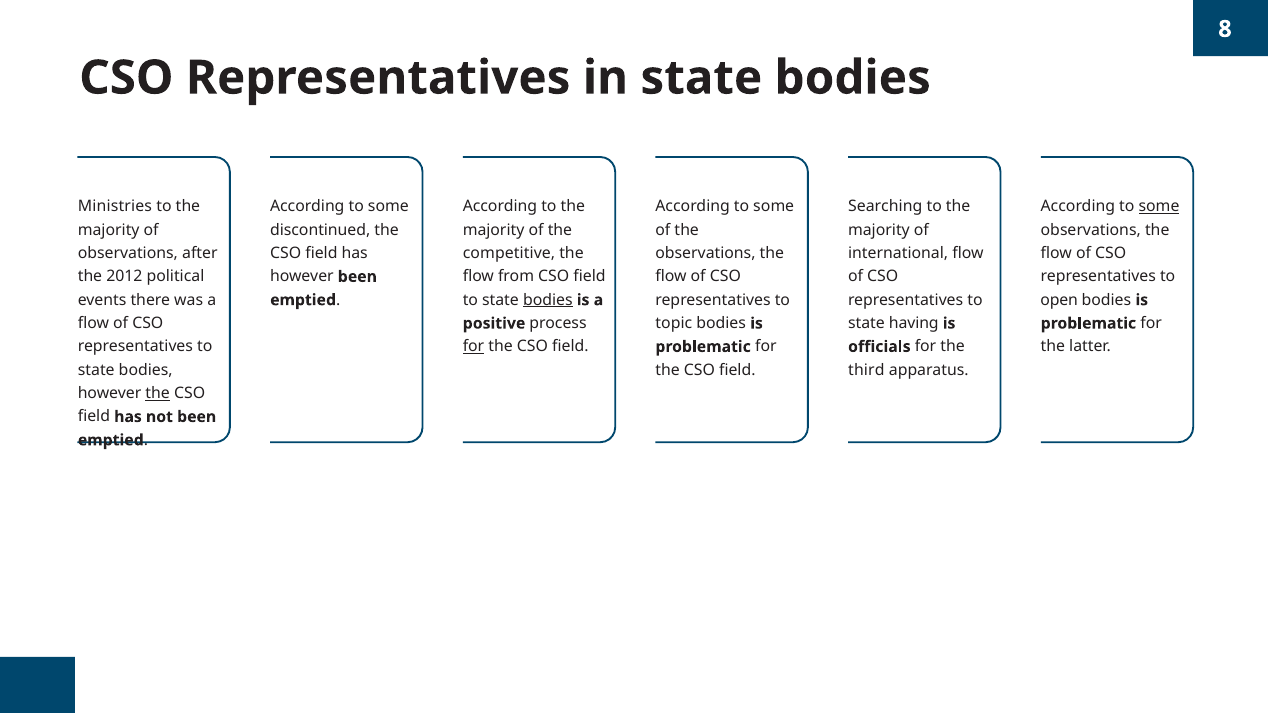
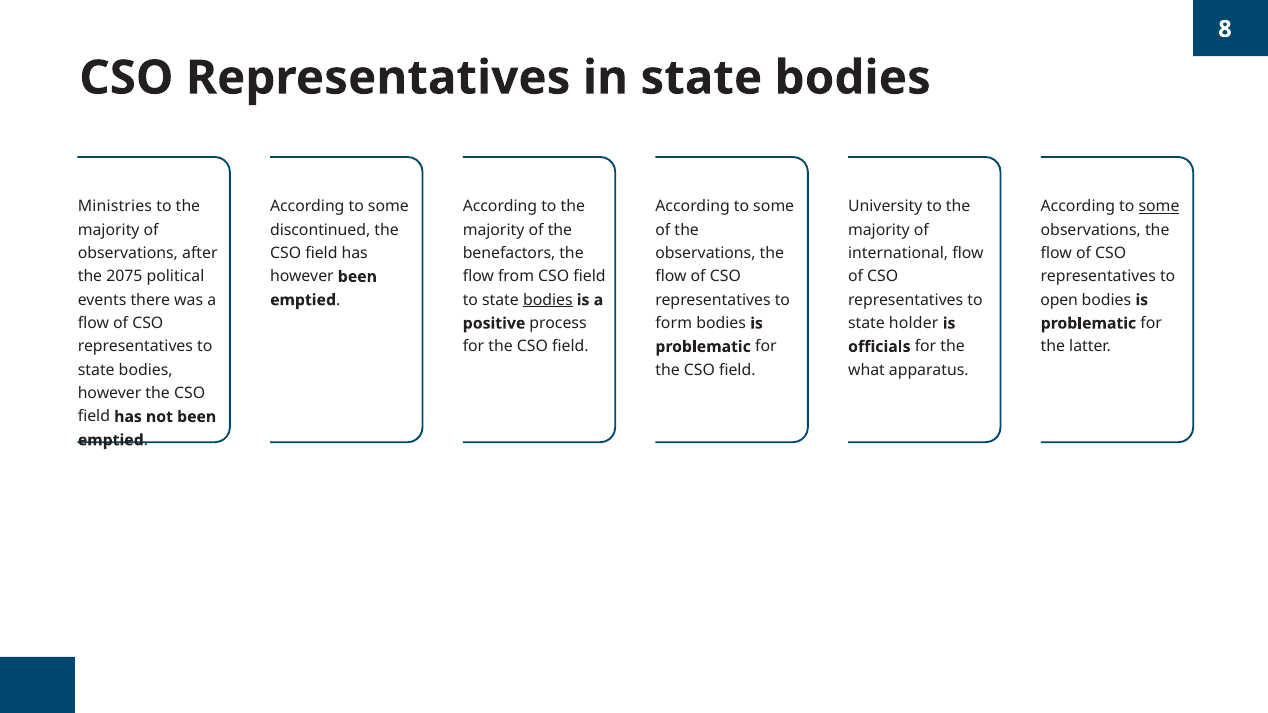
Searching: Searching -> University
competitive: competitive -> benefactors
2012: 2012 -> 2075
topic: topic -> form
having: having -> holder
for at (474, 347) underline: present -> none
third: third -> what
the at (158, 394) underline: present -> none
